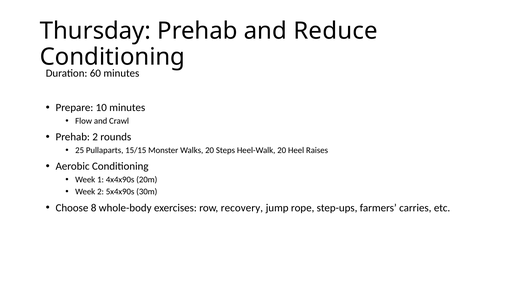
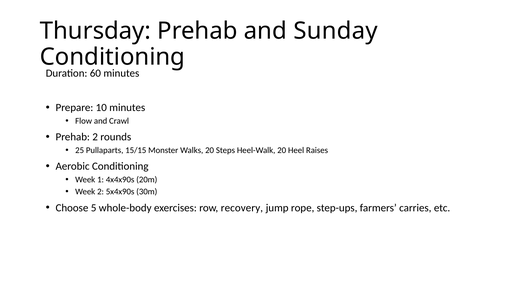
Reduce: Reduce -> Sunday
8: 8 -> 5
